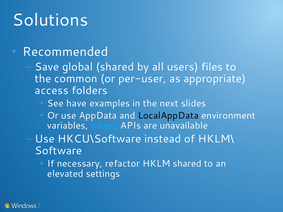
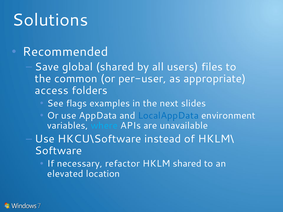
have: have -> flags
LocalAppData colour: black -> blue
settings: settings -> location
